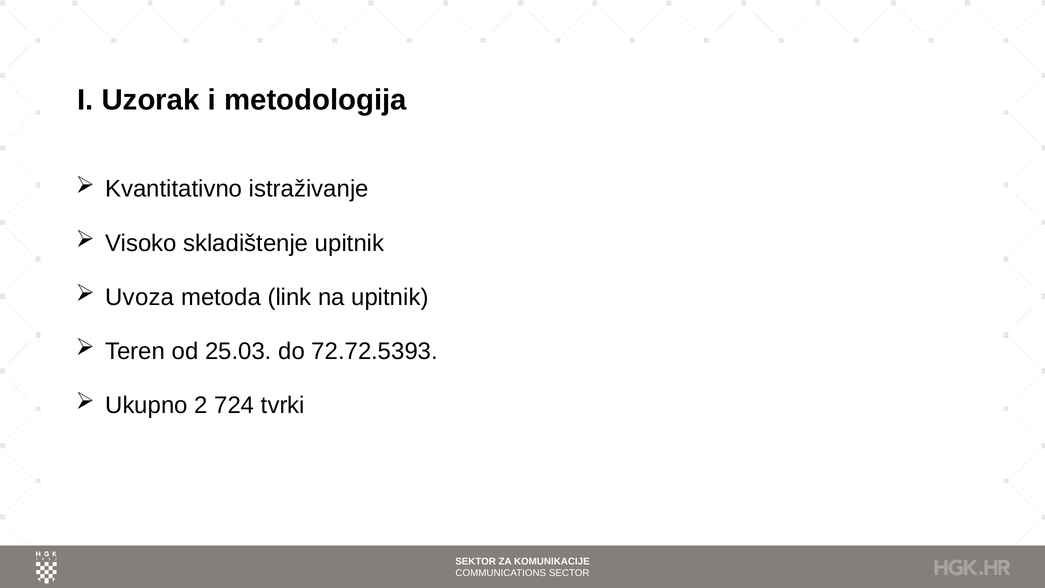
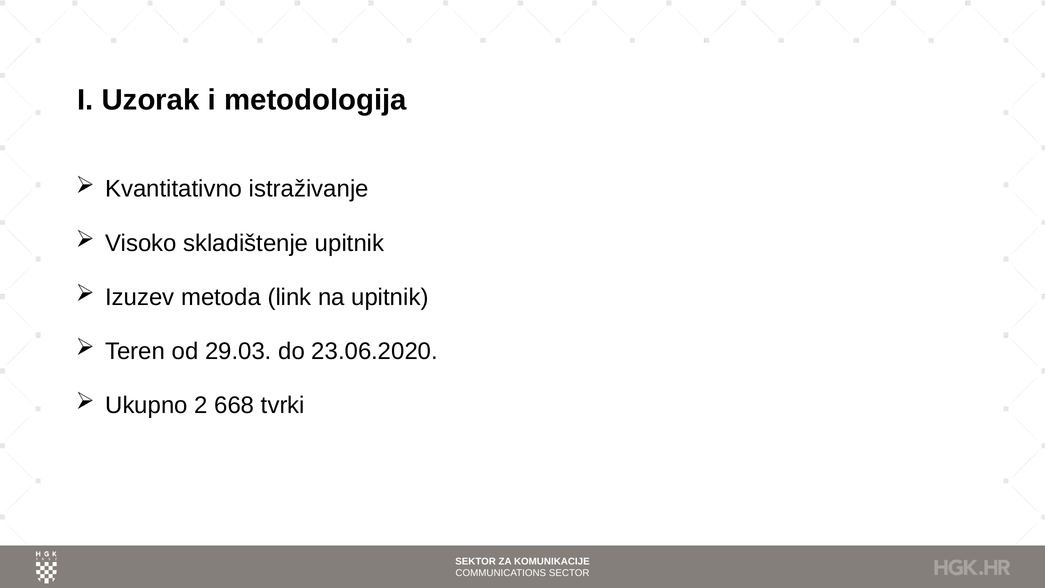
Uvoza: Uvoza -> Izuzev
25.03: 25.03 -> 29.03
72.72.5393: 72.72.5393 -> 23.06.2020
724: 724 -> 668
